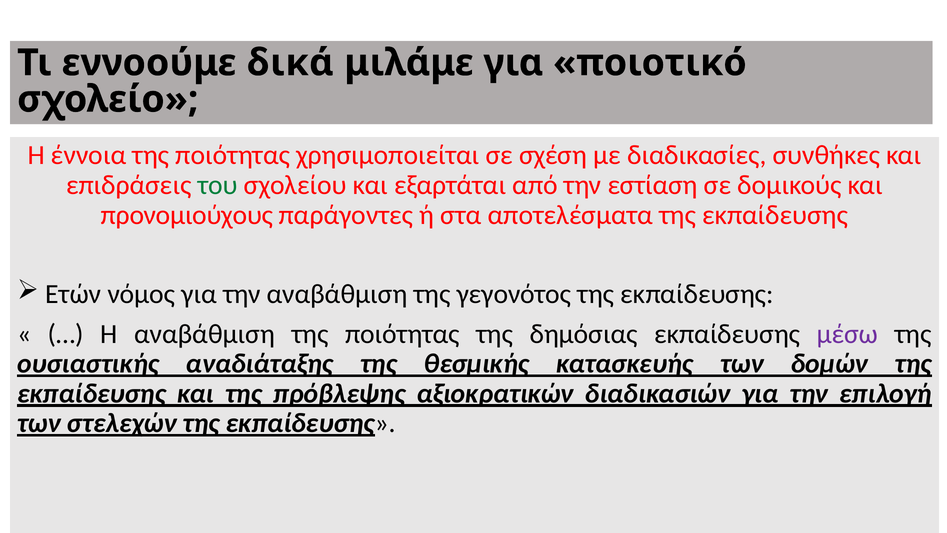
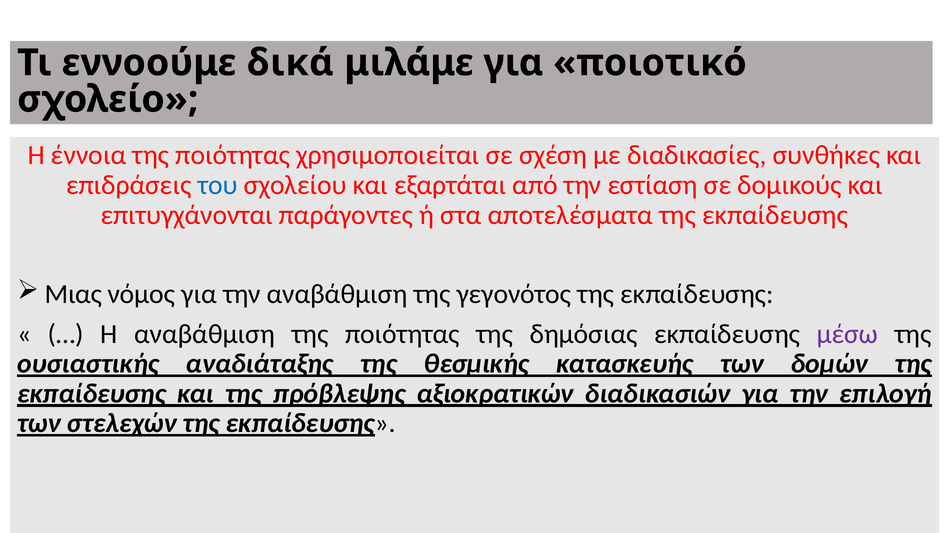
του colour: green -> blue
προνομιούχους: προνομιούχους -> επιτυγχάνονται
Ετών: Ετών -> Μιας
